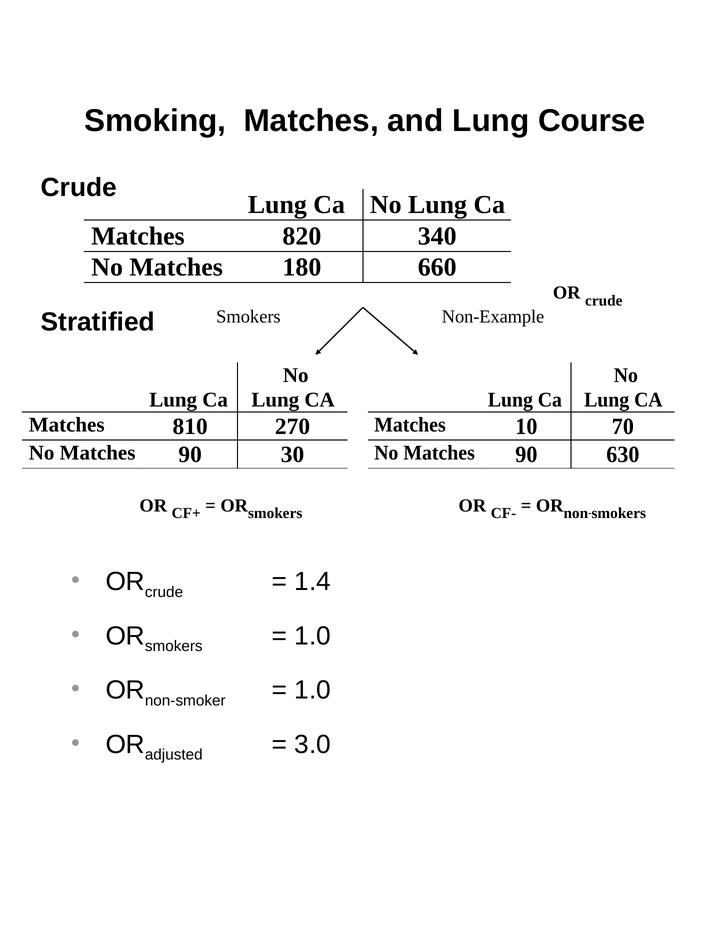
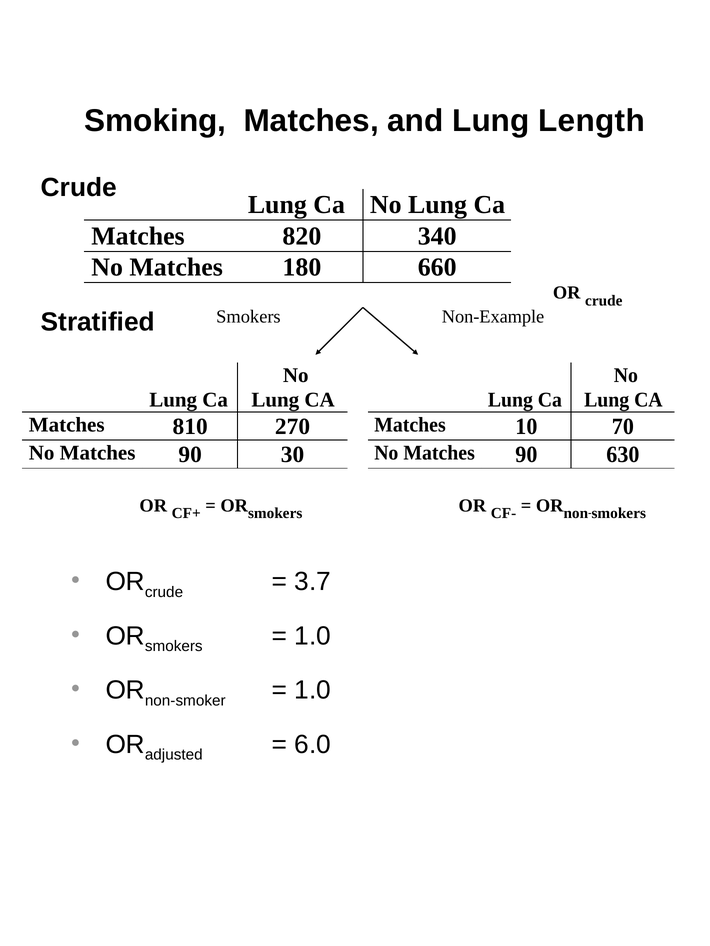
Course: Course -> Length
1.4: 1.4 -> 3.7
3.0: 3.0 -> 6.0
